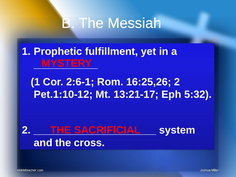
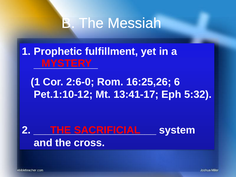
2:6-1: 2:6-1 -> 2:6-0
16:25,26 2: 2 -> 6
13:21-17: 13:21-17 -> 13:41-17
